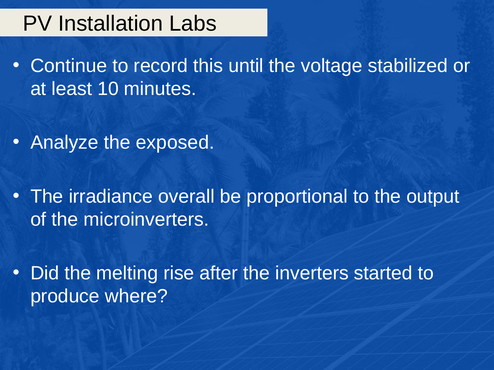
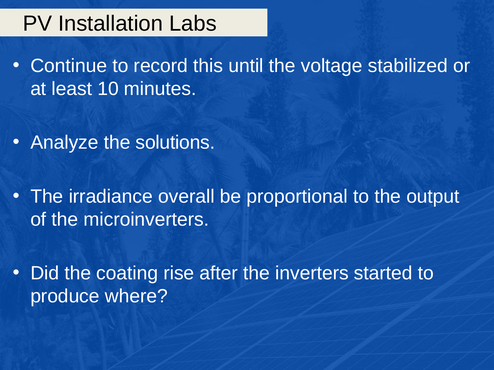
exposed: exposed -> solutions
melting: melting -> coating
